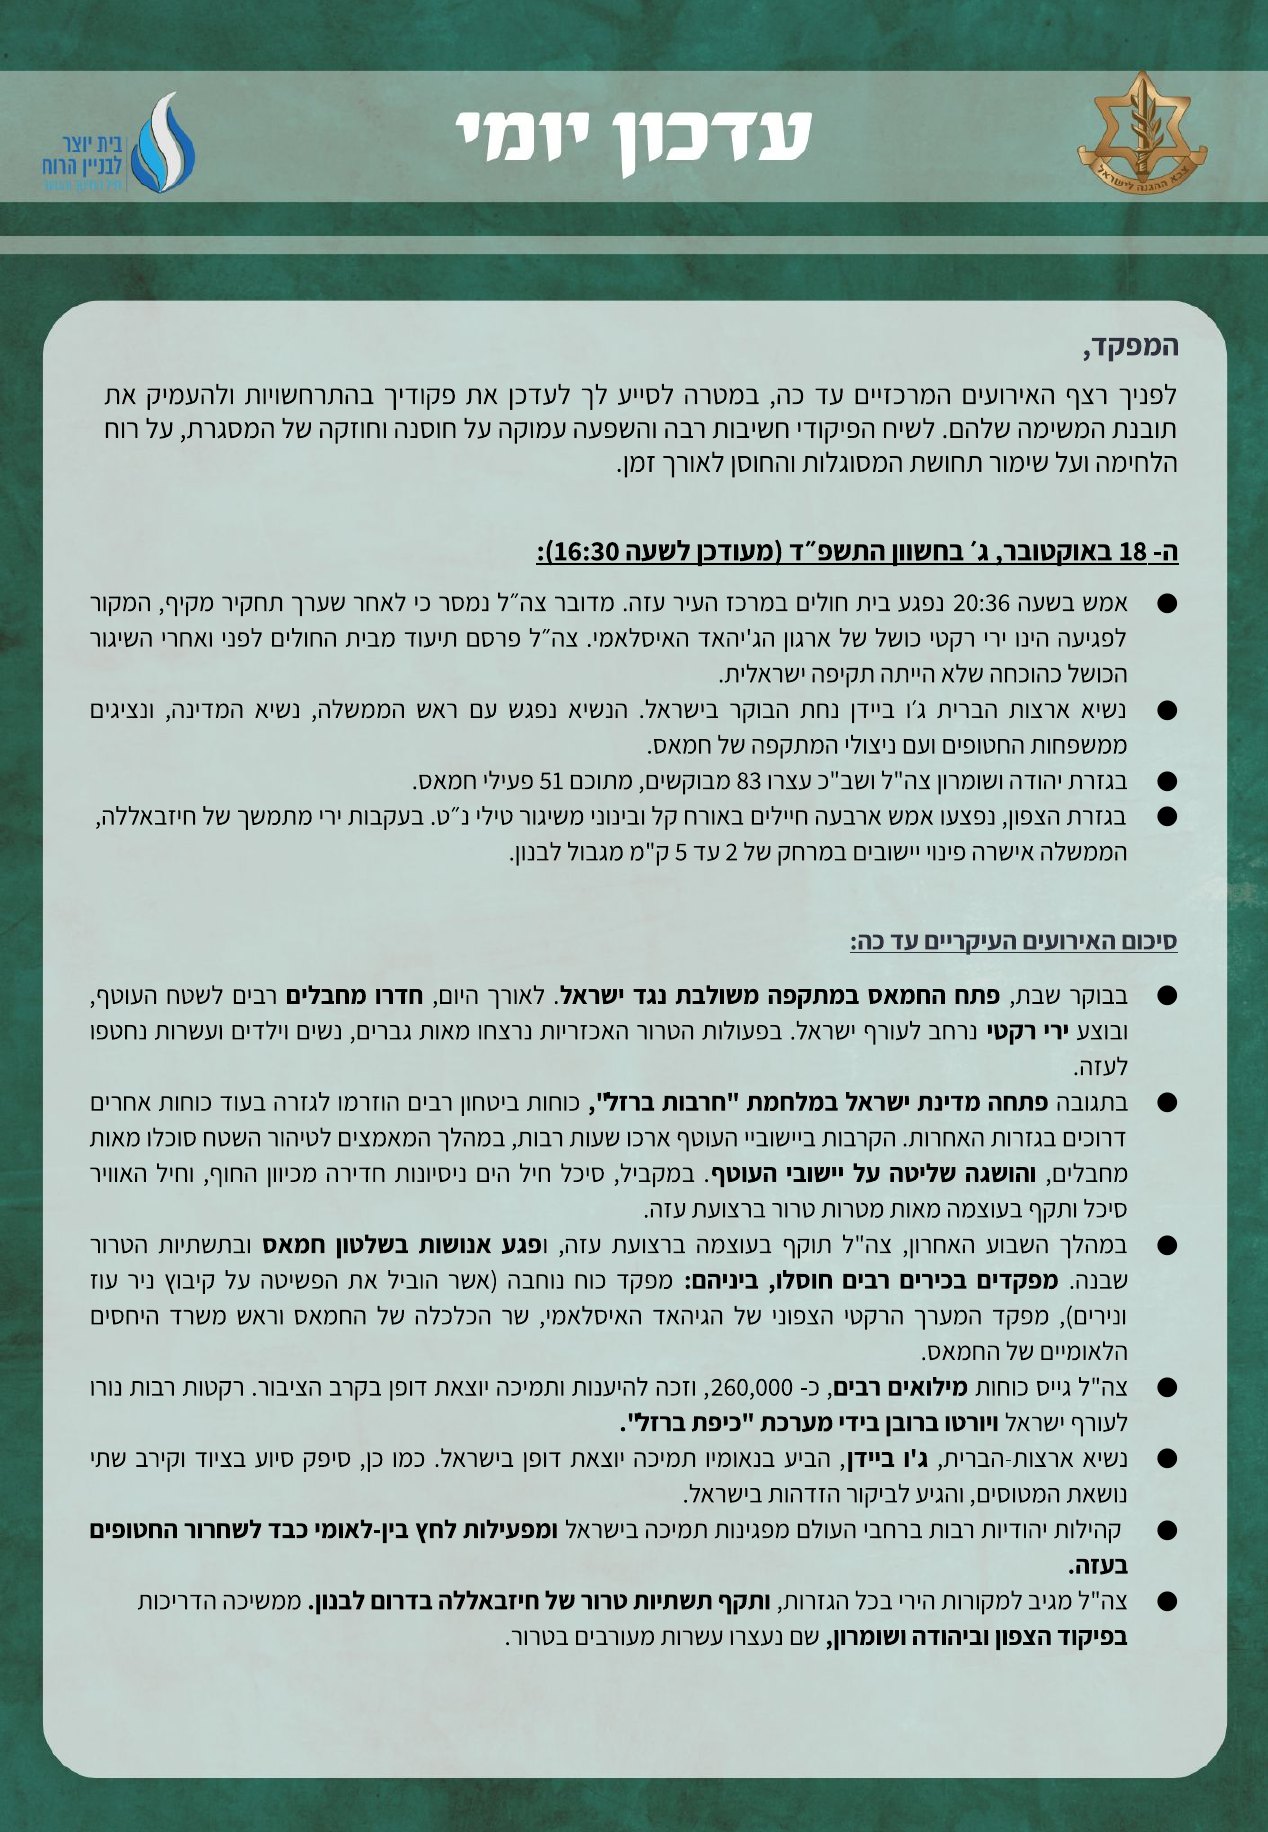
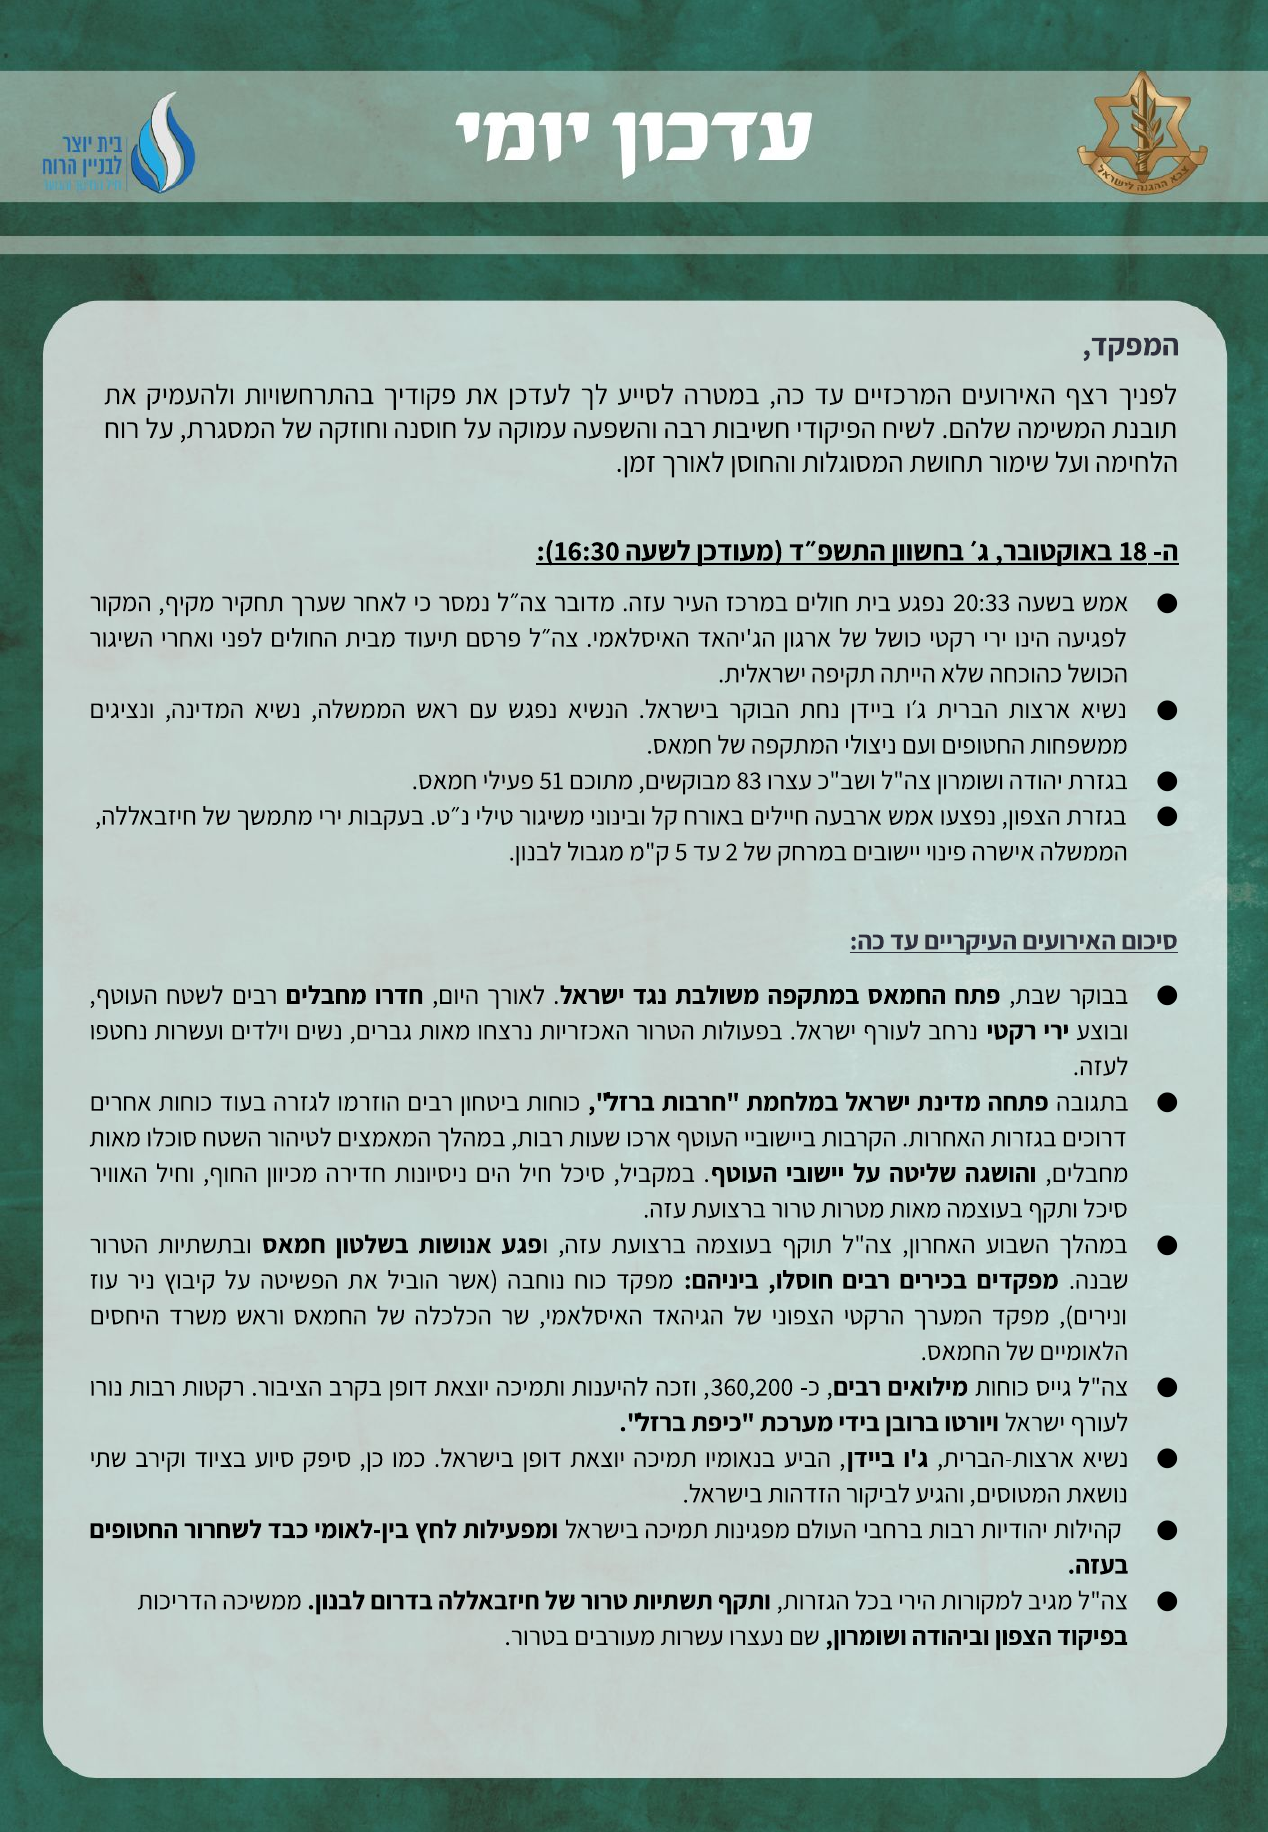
20:36: 20:36 -> 20:33
260,000: 260,000 -> 360,200
